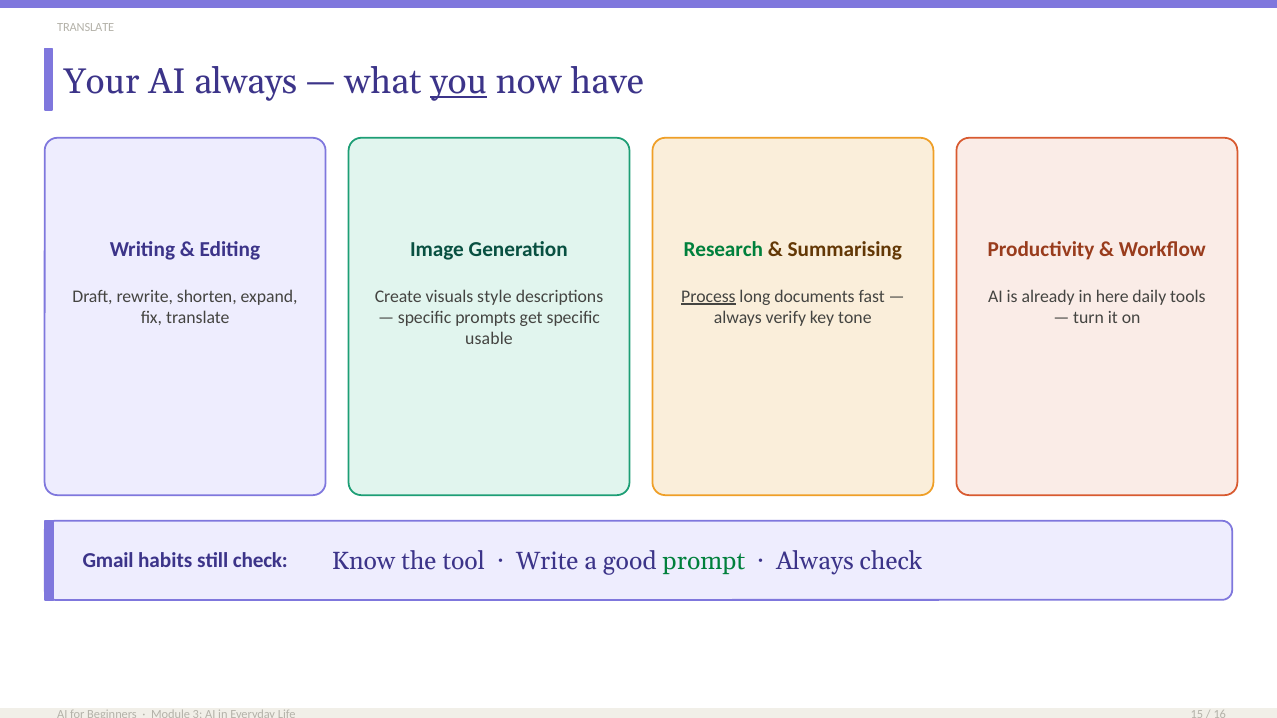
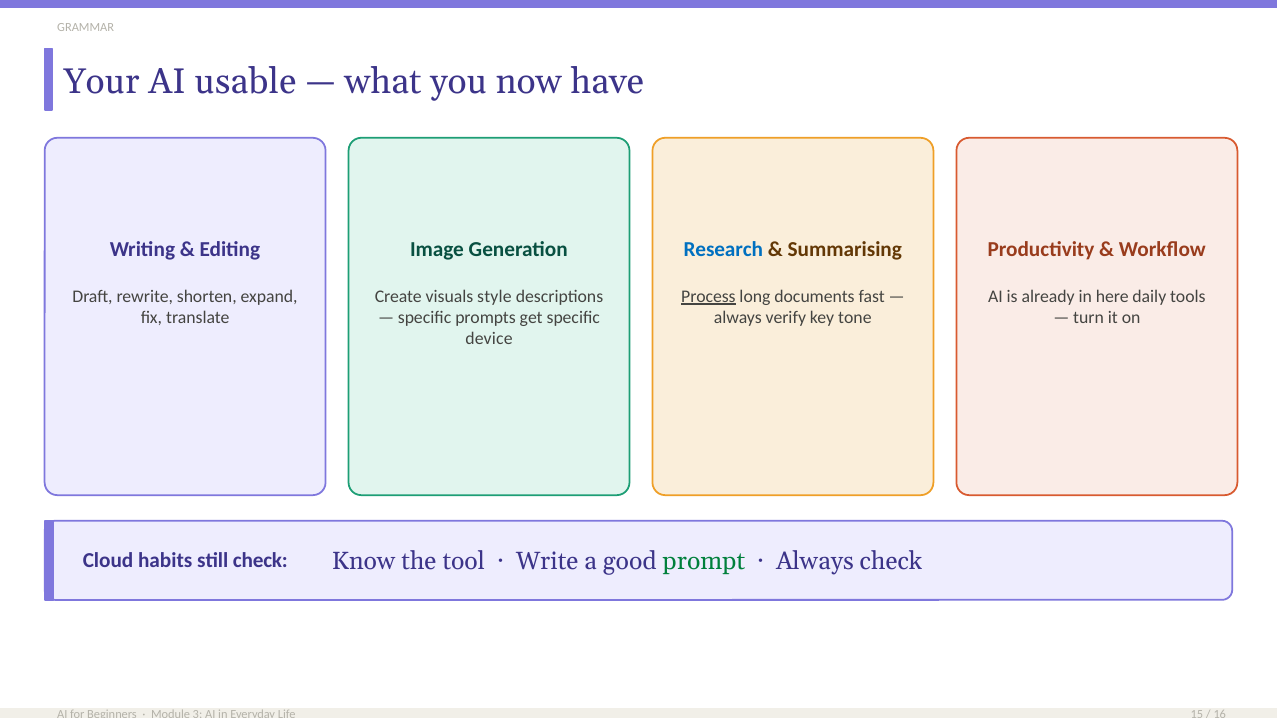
TRANSLATE at (86, 28): TRANSLATE -> GRAMMAR
AI always: always -> usable
you underline: present -> none
Research colour: green -> blue
usable: usable -> device
Gmail: Gmail -> Cloud
